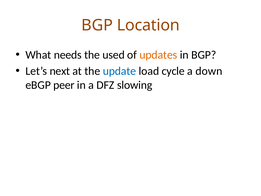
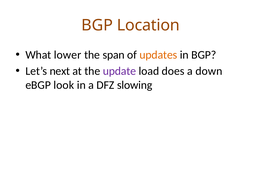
needs: needs -> lower
used: used -> span
update colour: blue -> purple
cycle: cycle -> does
peer: peer -> look
